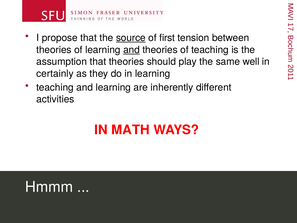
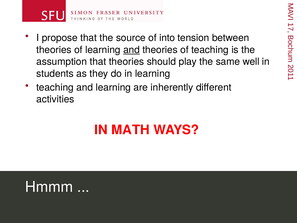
source underline: present -> none
first: first -> into
certainly: certainly -> students
